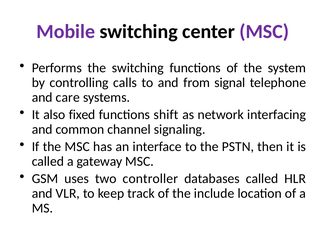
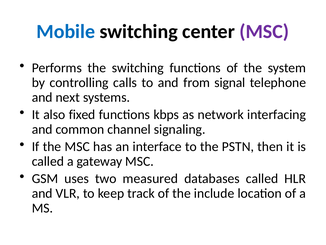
Mobile colour: purple -> blue
care: care -> next
shift: shift -> kbps
controller: controller -> measured
